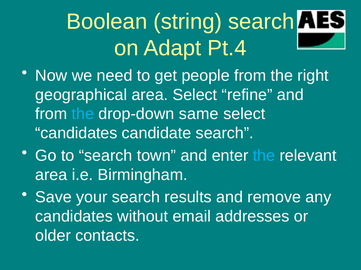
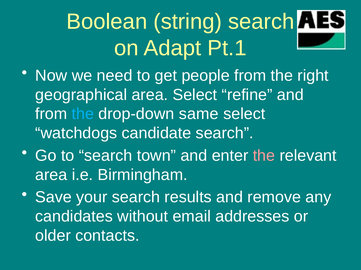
Pt.4: Pt.4 -> Pt.1
candidates at (76, 134): candidates -> watchdogs
the at (264, 156) colour: light blue -> pink
